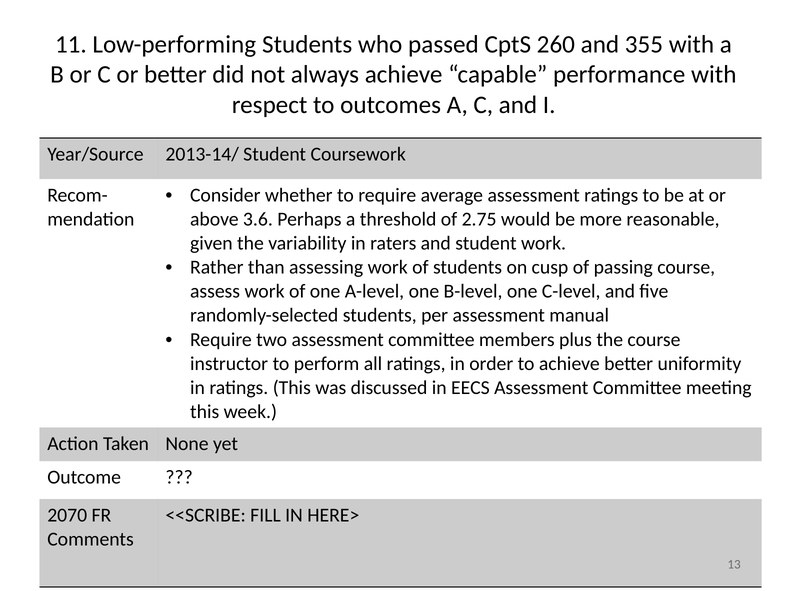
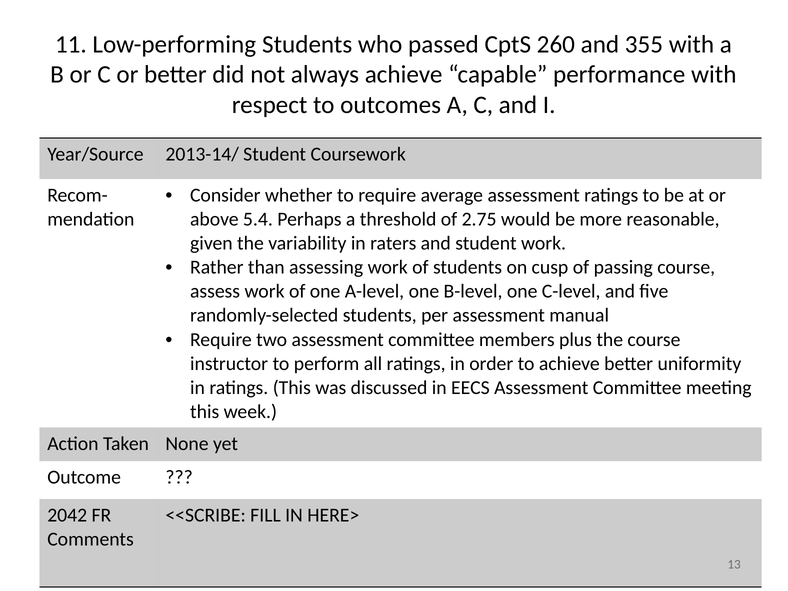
3.6: 3.6 -> 5.4
2070: 2070 -> 2042
